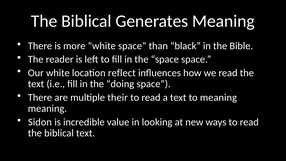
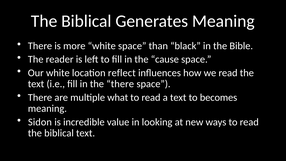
the space: space -> cause
the doing: doing -> there
their: their -> what
to meaning: meaning -> becomes
